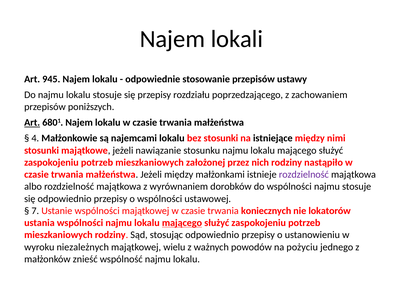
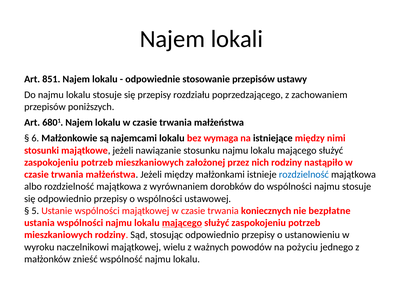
945: 945 -> 851
Art at (32, 123) underline: present -> none
4: 4 -> 6
bez stosunki: stosunki -> wymaga
rozdzielność at (304, 175) colour: purple -> blue
7: 7 -> 5
lokatorów: lokatorów -> bezpłatne
niezależnych: niezależnych -> naczelnikowi
